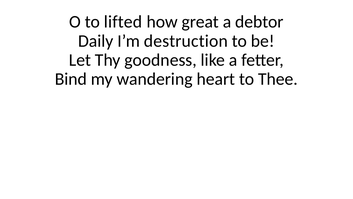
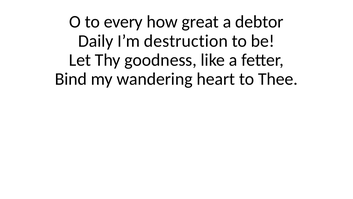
lifted: lifted -> every
